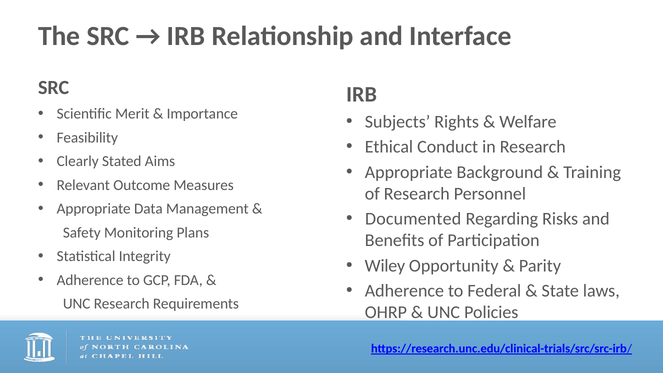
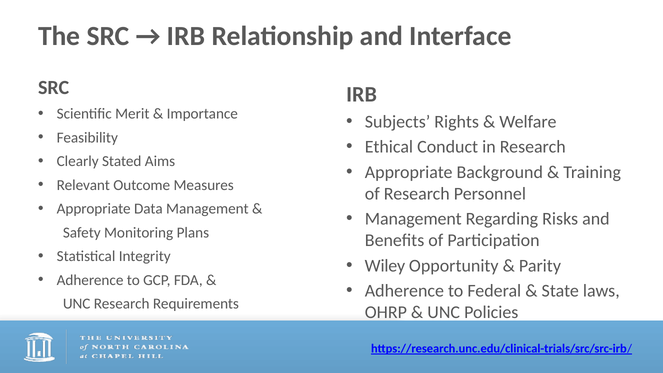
Documented at (413, 219): Documented -> Management
